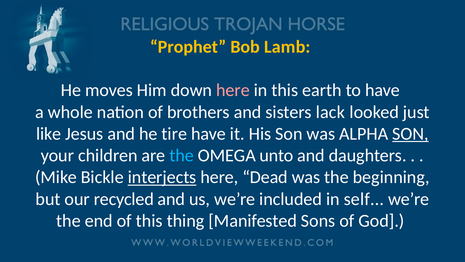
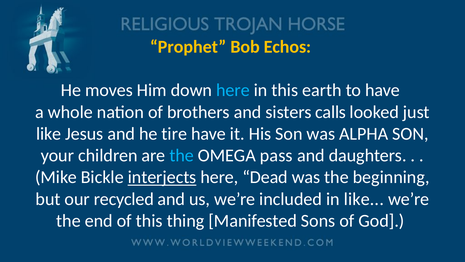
Lamb: Lamb -> Echos
here at (233, 90) colour: pink -> light blue
lack: lack -> calls
SON at (410, 134) underline: present -> none
unto: unto -> pass
in self: self -> like
